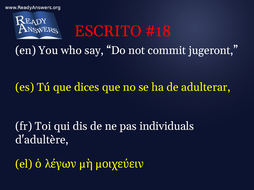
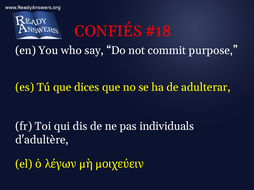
ESCRITO: ESCRITO -> CONFIÉS
jugeront: jugeront -> purpose
